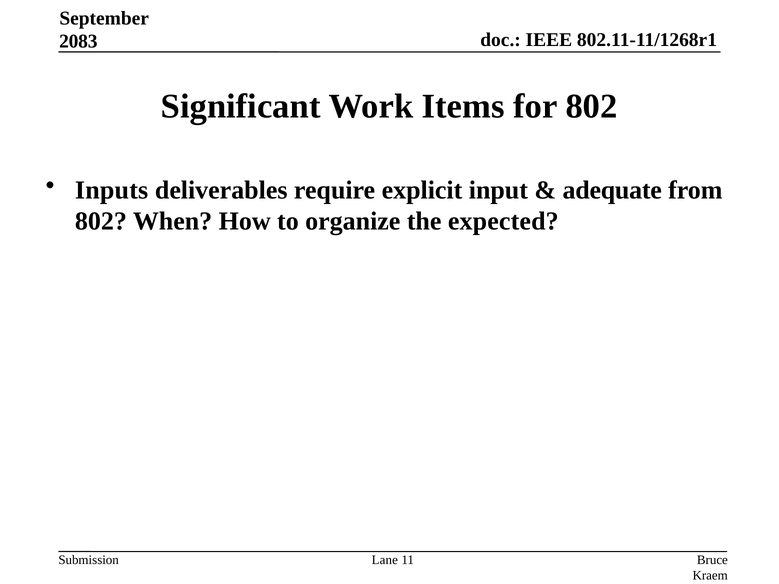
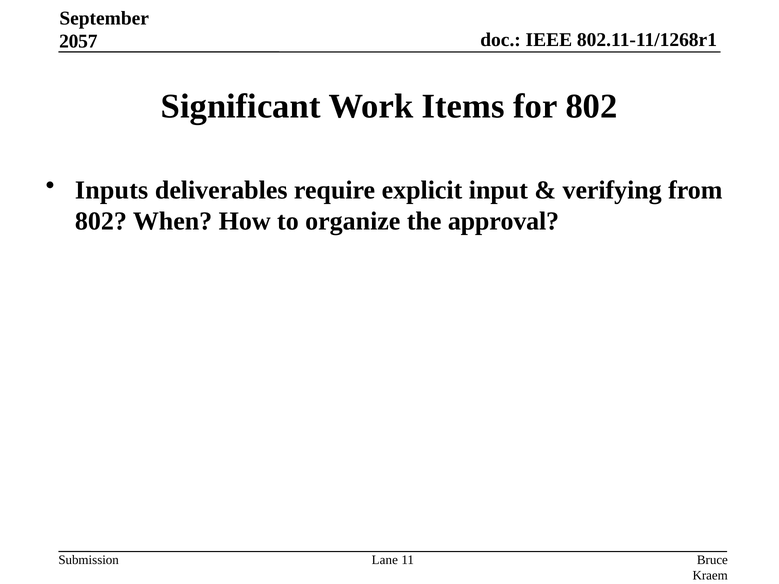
2083: 2083 -> 2057
adequate: adequate -> verifying
expected: expected -> approval
